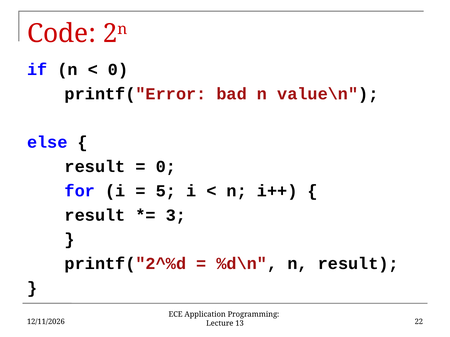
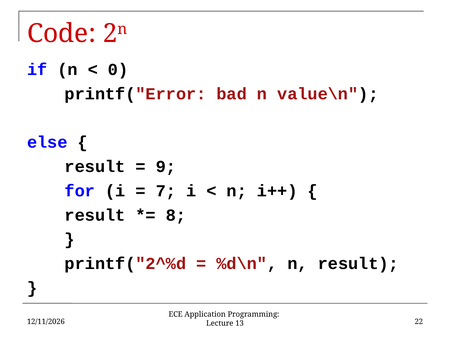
0 at (166, 167): 0 -> 9
5: 5 -> 7
3: 3 -> 8
